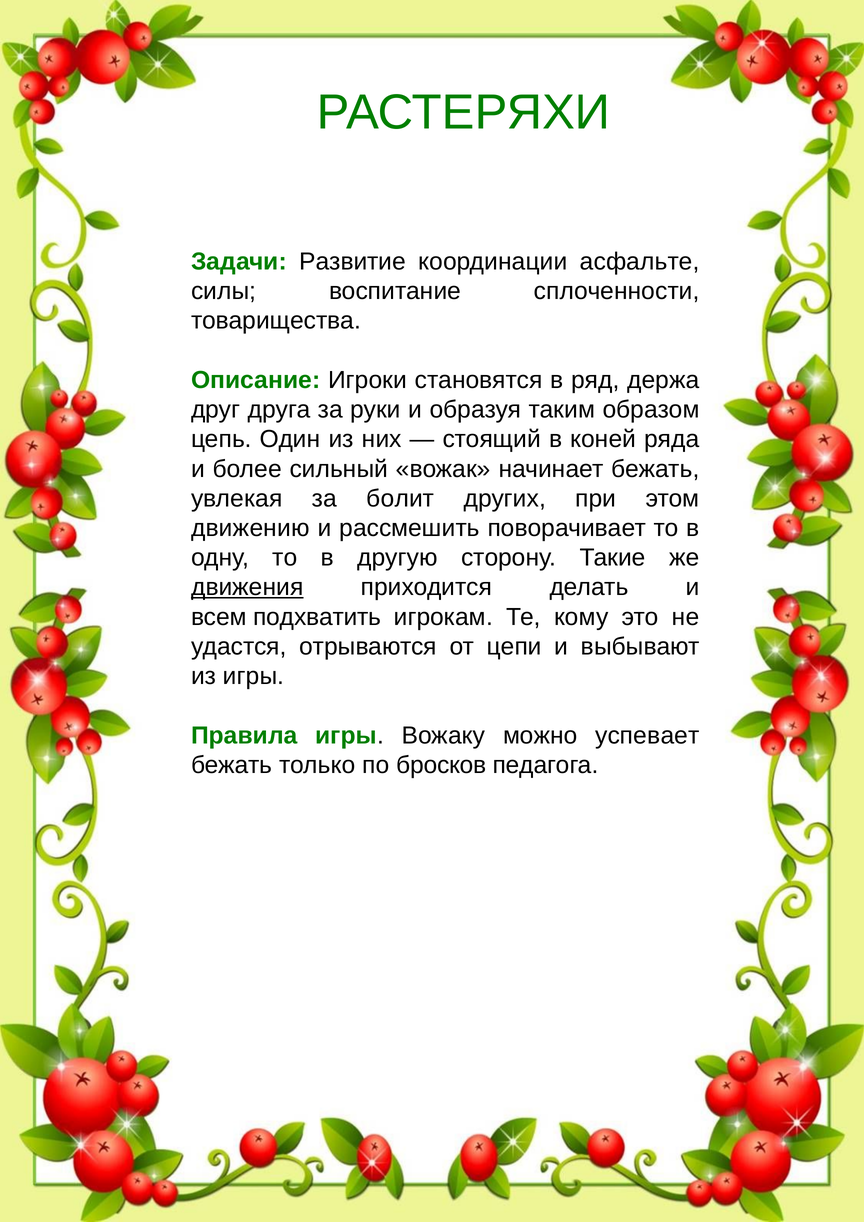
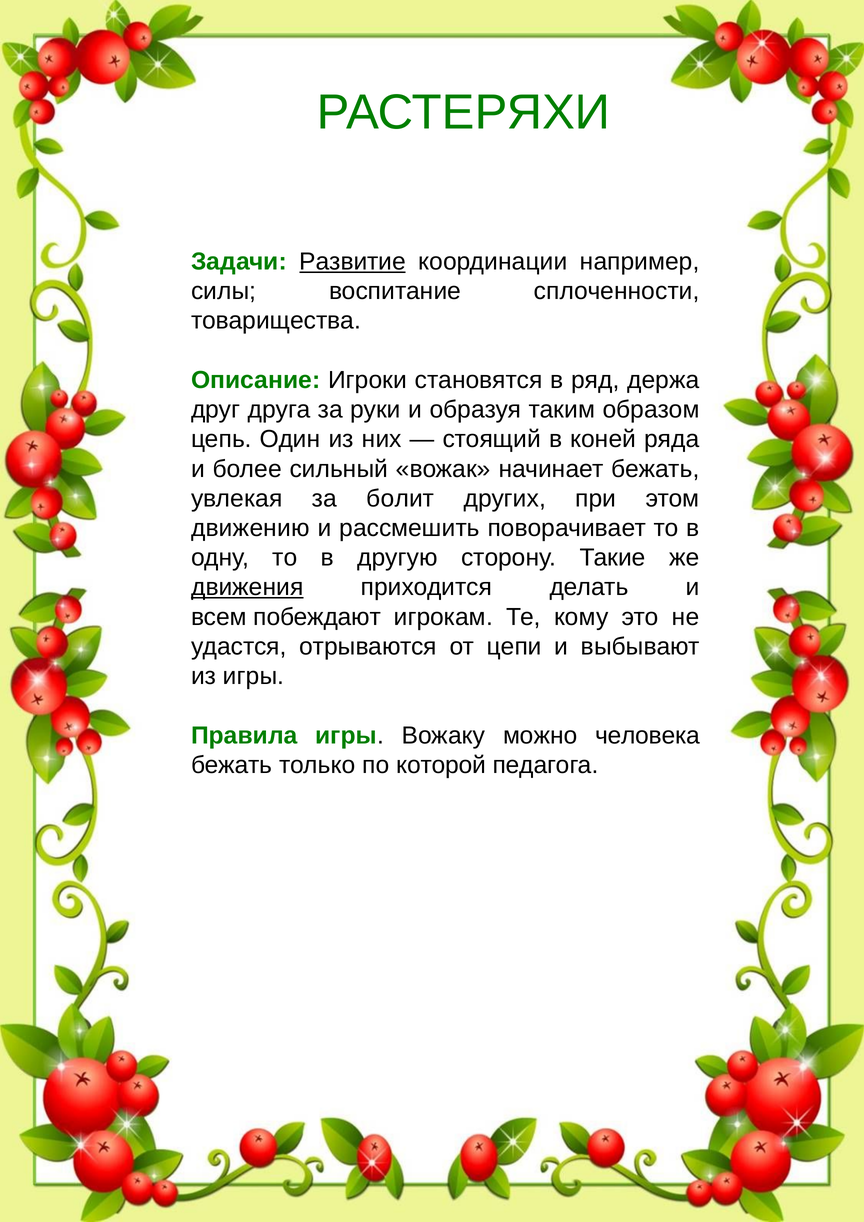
Развитие underline: none -> present
асфальте: асфальте -> например
подхватить: подхватить -> побеждают
успевает: успевает -> человека
бросков: бросков -> которой
